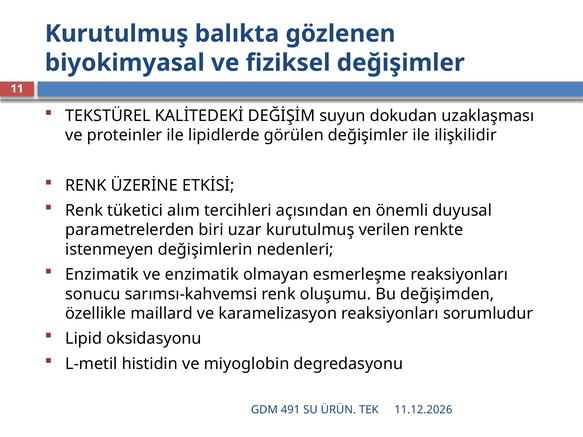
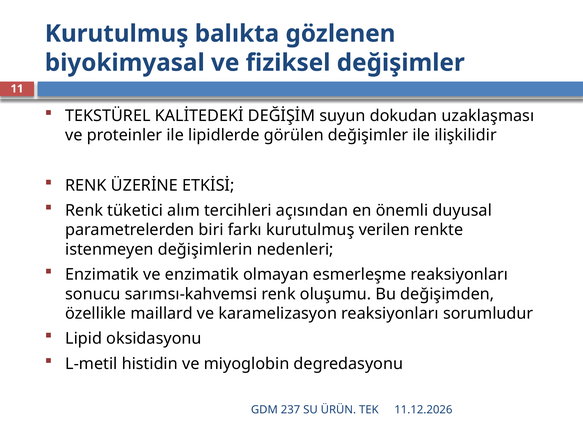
uzar: uzar -> farkı
491: 491 -> 237
